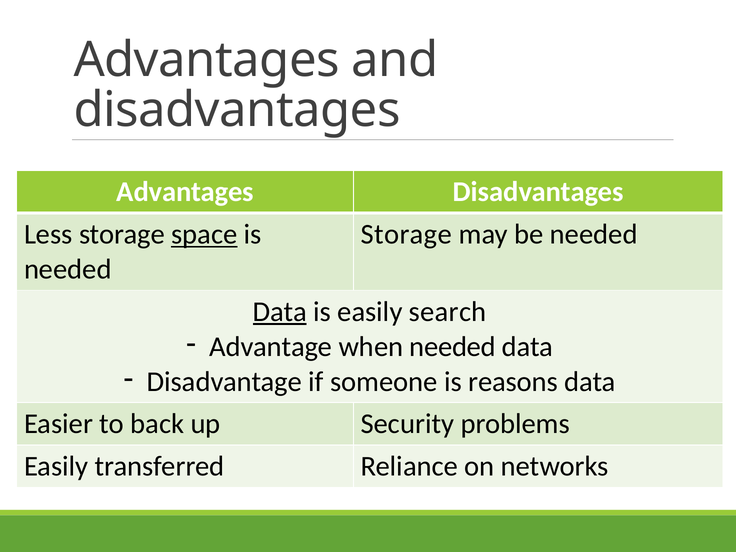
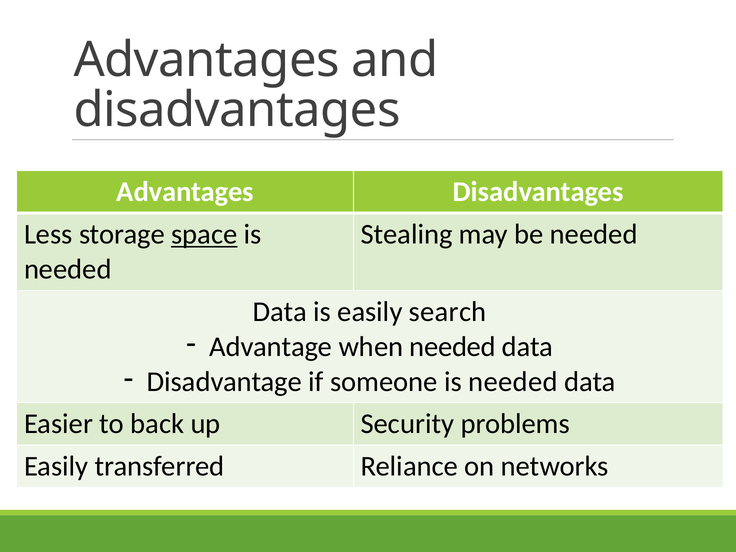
Storage at (406, 234): Storage -> Stealing
Data at (280, 312) underline: present -> none
someone is reasons: reasons -> needed
